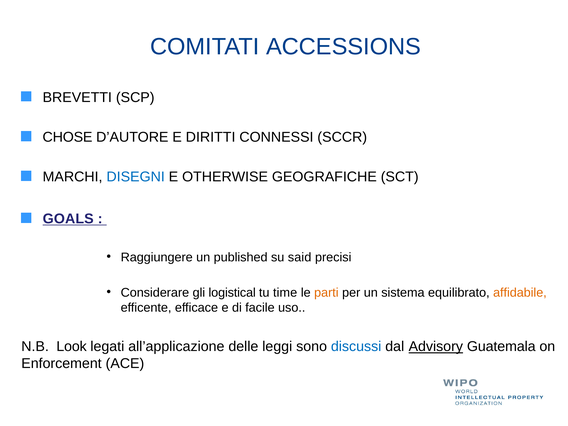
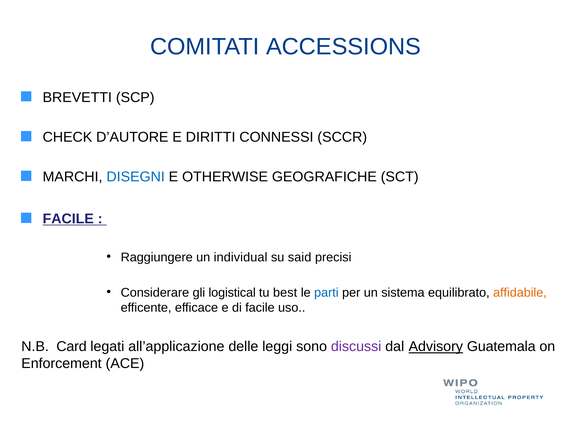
CHOSE: CHOSE -> CHECK
GOALS at (68, 219): GOALS -> FACILE
published: published -> individual
time: time -> best
parti colour: orange -> blue
Look: Look -> Card
discussi colour: blue -> purple
